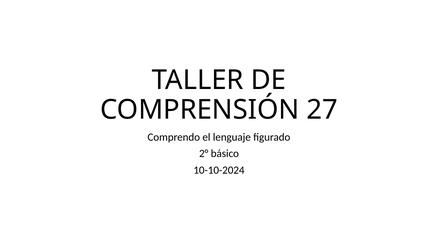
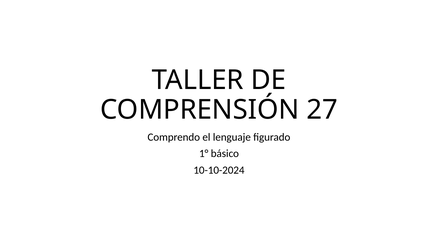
2°: 2° -> 1°
